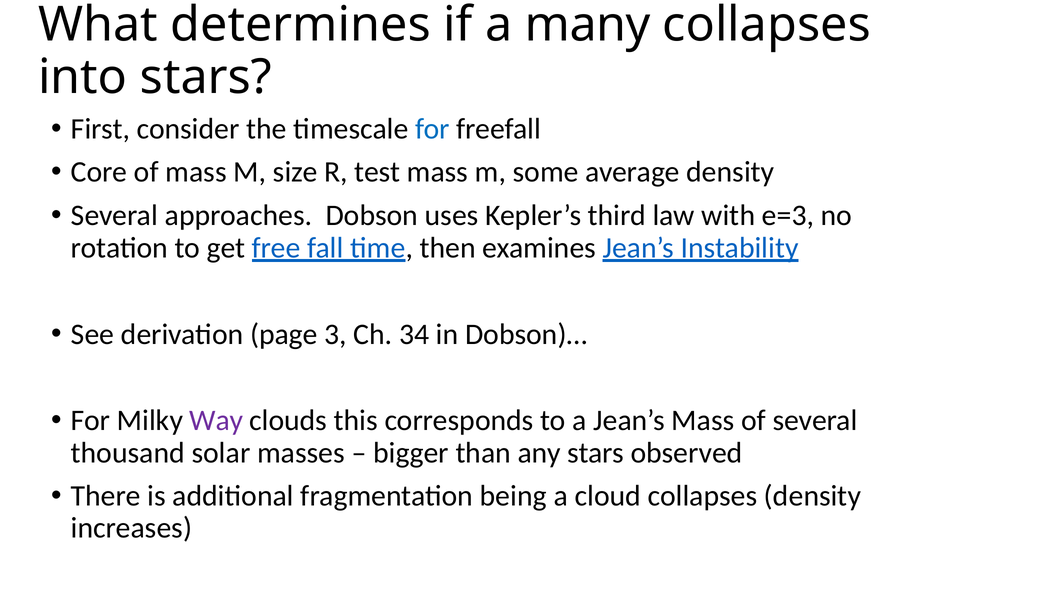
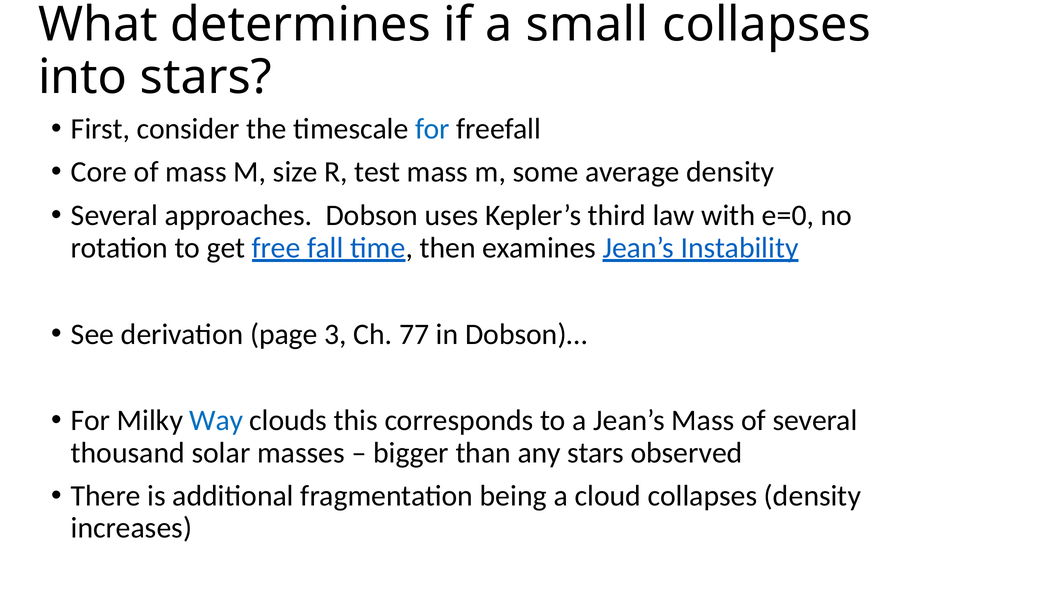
many: many -> small
e=3: e=3 -> e=0
34: 34 -> 77
Way colour: purple -> blue
